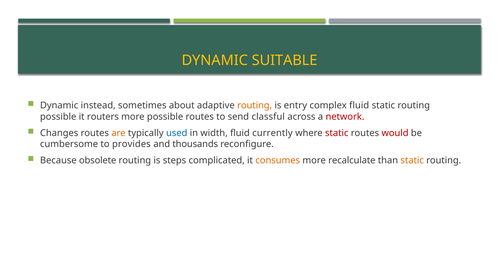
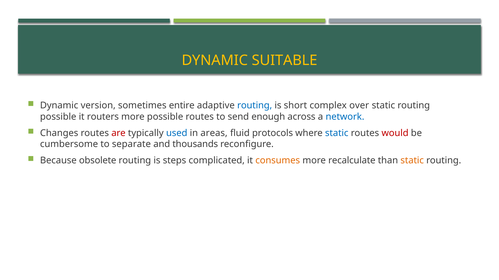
instead: instead -> version
about: about -> entire
routing at (255, 106) colour: orange -> blue
entry: entry -> short
complex fluid: fluid -> over
classful: classful -> enough
network colour: red -> blue
are colour: orange -> red
width: width -> areas
currently: currently -> protocols
static at (337, 133) colour: red -> blue
provides: provides -> separate
